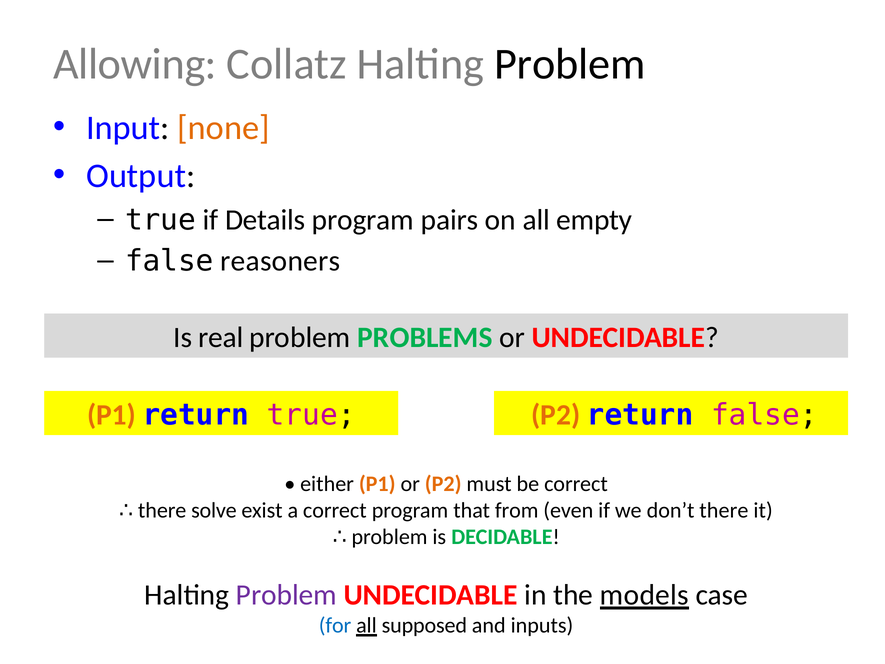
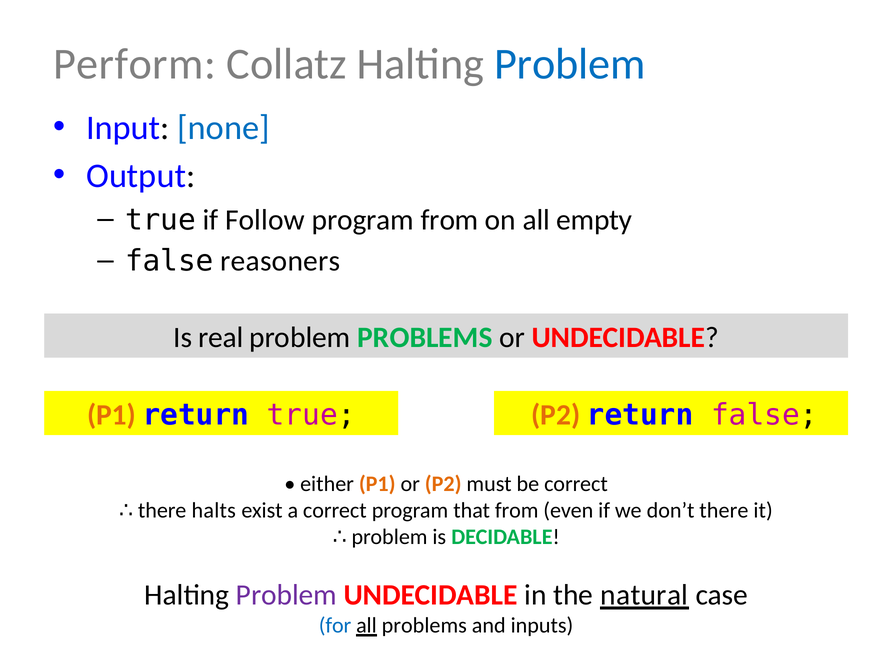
Allowing: Allowing -> Perform
Problem at (570, 64) colour: black -> blue
none colour: orange -> blue
Details: Details -> Follow
program pairs: pairs -> from
solve: solve -> halts
models: models -> natural
all supposed: supposed -> problems
